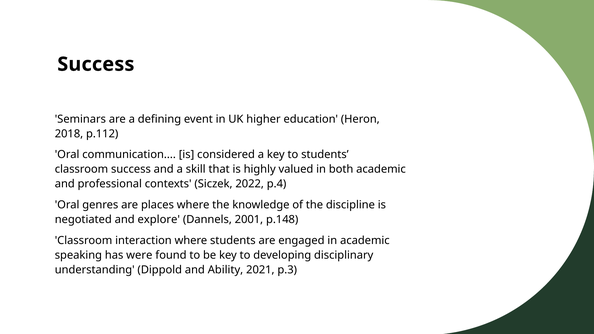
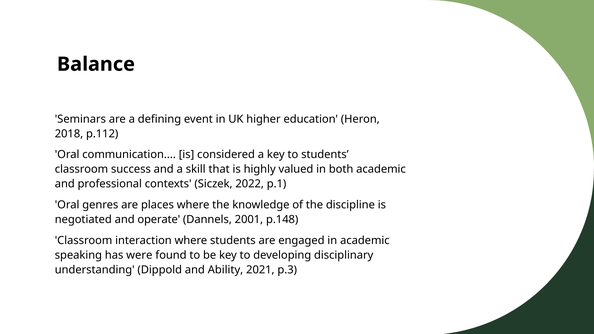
Success at (96, 64): Success -> Balance
p.4: p.4 -> p.1
explore: explore -> operate
